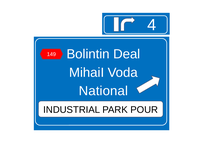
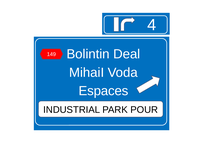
National: National -> Espaces
